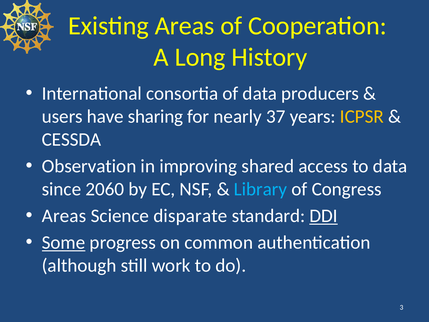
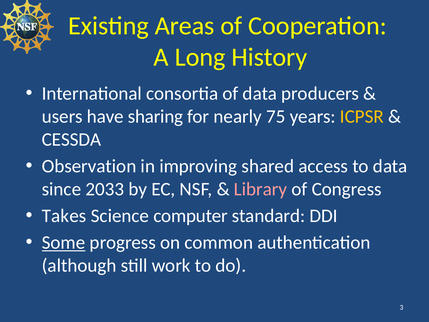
37: 37 -> 75
2060: 2060 -> 2033
Library colour: light blue -> pink
Areas at (64, 216): Areas -> Takes
disparate: disparate -> computer
DDI underline: present -> none
